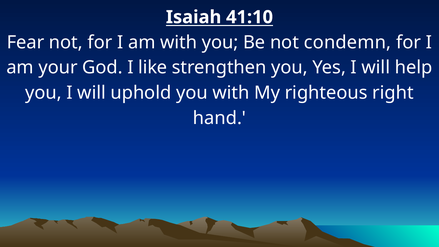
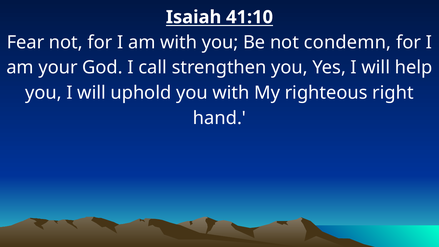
like: like -> call
